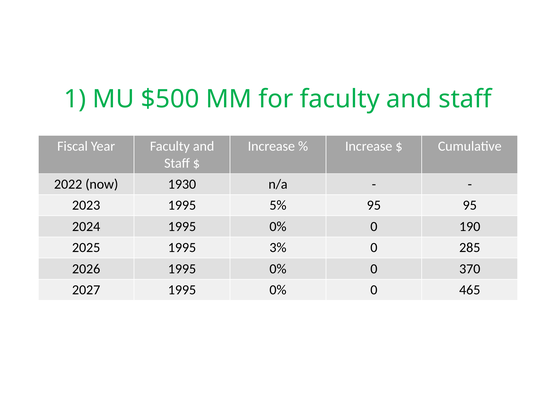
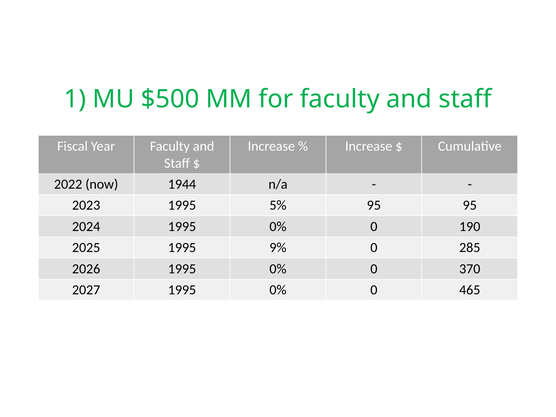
1930: 1930 -> 1944
3%: 3% -> 9%
